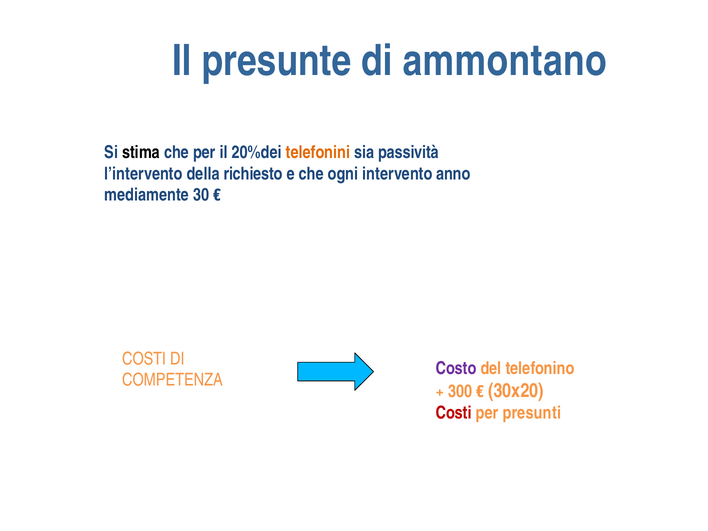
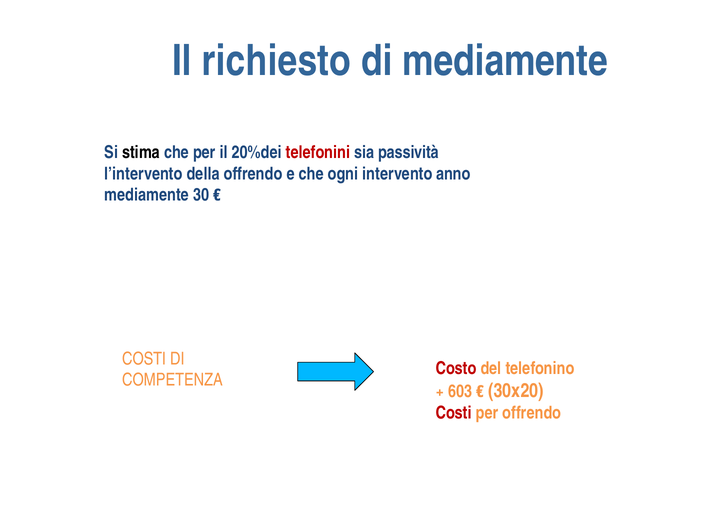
presunte: presunte -> richiesto
di ammontano: ammontano -> mediamente
telefonini colour: orange -> red
della richiesto: richiesto -> offrendo
Costo colour: purple -> red
300: 300 -> 603
per presunti: presunti -> offrendo
